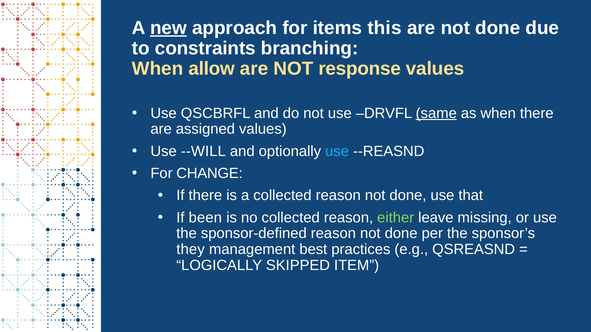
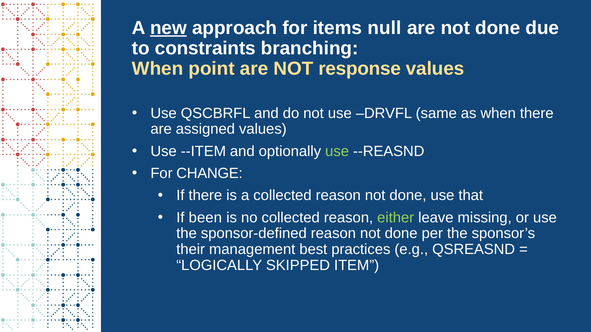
this: this -> null
allow: allow -> point
same underline: present -> none
--WILL: --WILL -> --ITEM
use at (337, 151) colour: light blue -> light green
they: they -> their
